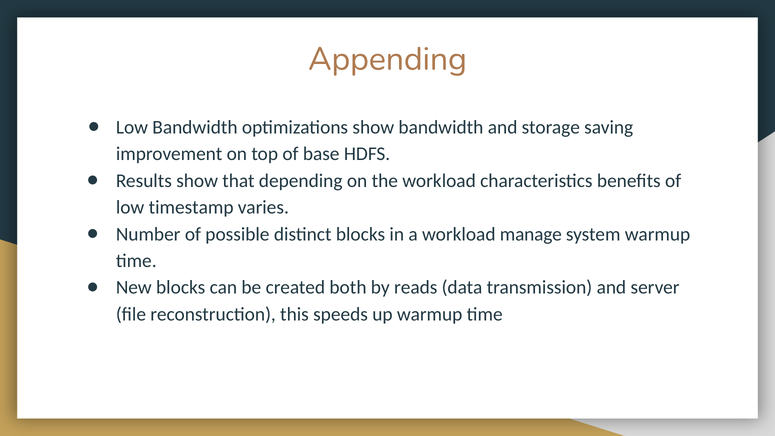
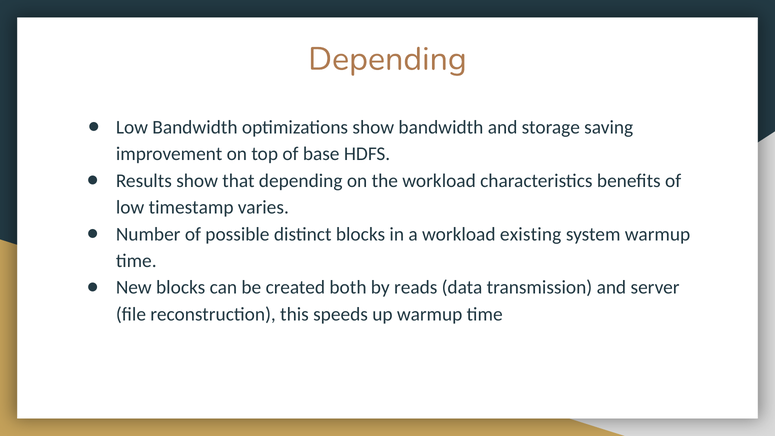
Appending at (388, 59): Appending -> Depending
manage: manage -> existing
